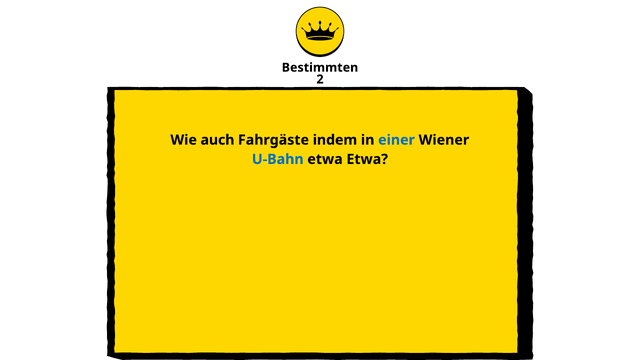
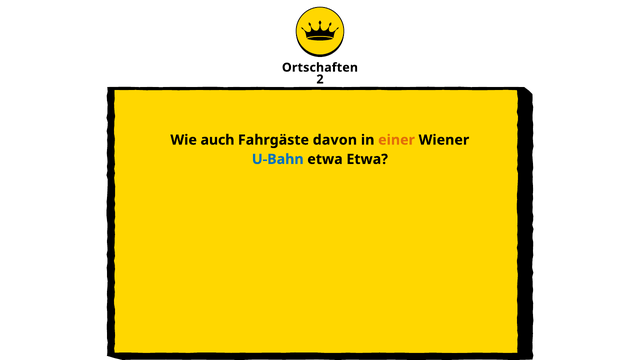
Bestimmten: Bestimmten -> Ortschaften
indem: indem -> davon
einer colour: blue -> orange
